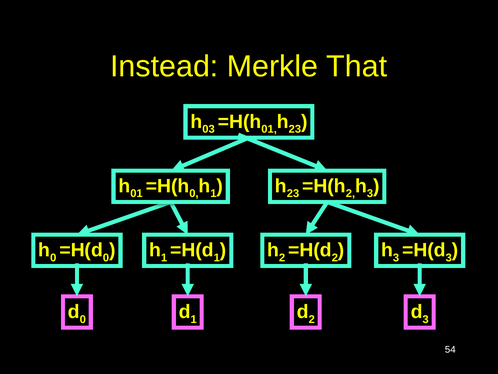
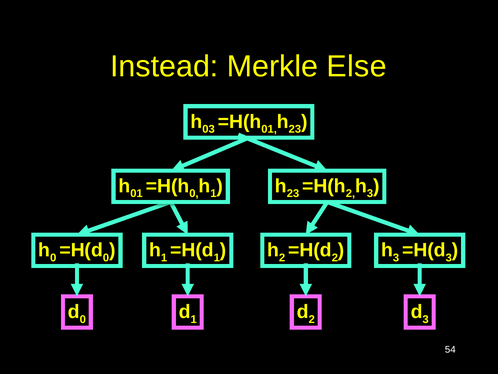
That: That -> Else
